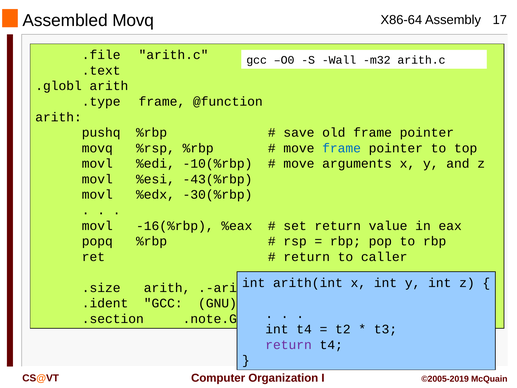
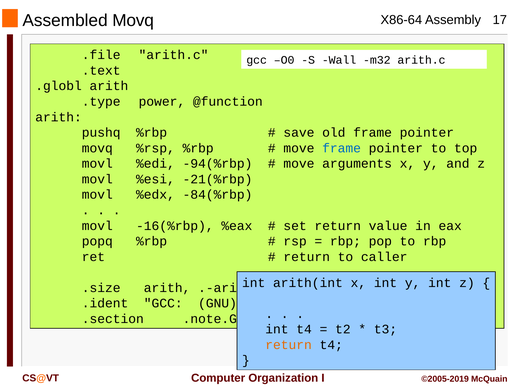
.type frame: frame -> power
-10(%rbp: -10(%rbp -> -94(%rbp
-43(%rbp: -43(%rbp -> -21(%rbp
-30(%rbp: -30(%rbp -> -84(%rbp
return at (289, 345) colour: purple -> orange
